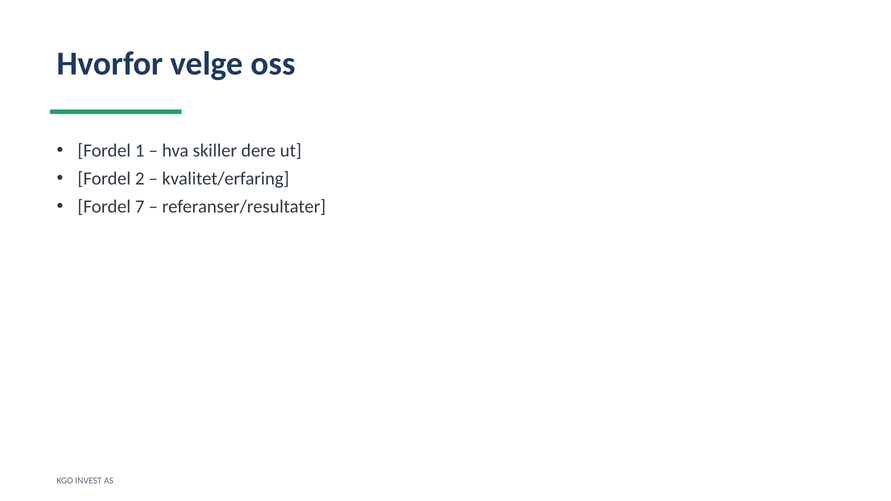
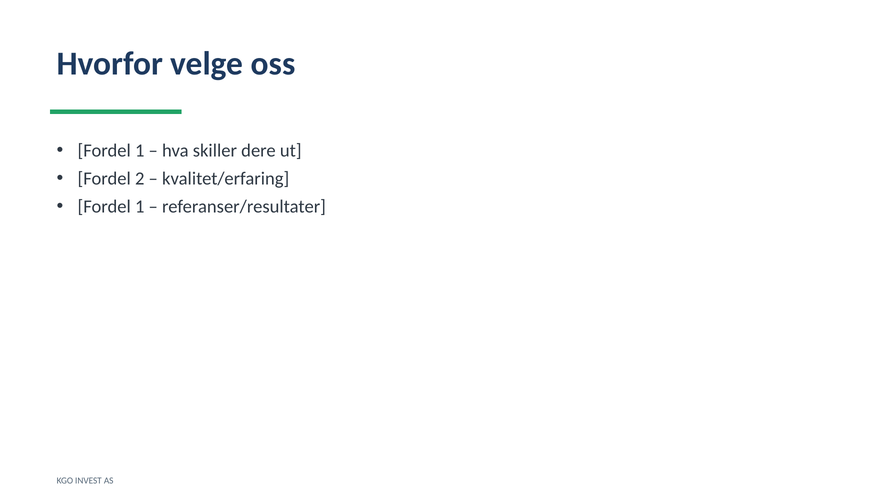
7 at (140, 207): 7 -> 1
